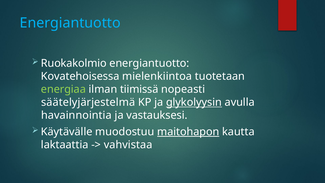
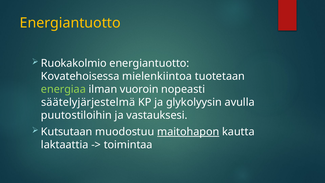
Energiantuotto at (70, 23) colour: light blue -> yellow
tiimissä: tiimissä -> vuoroin
glykolyysin underline: present -> none
havainnointia: havainnointia -> puutostiloihin
Käytävälle: Käytävälle -> Kutsutaan
vahvistaa: vahvistaa -> toimintaa
